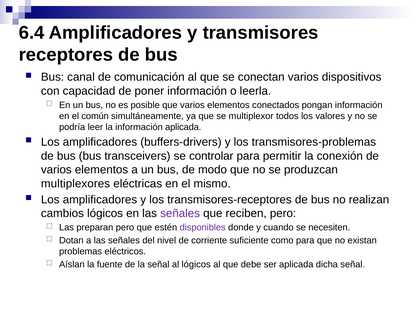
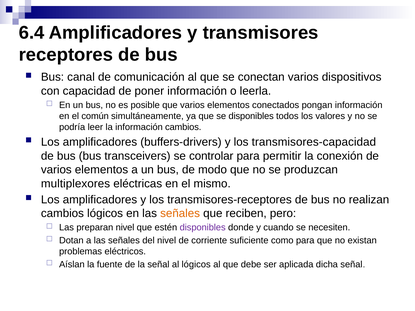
se multiplexor: multiplexor -> disponibles
información aplicada: aplicada -> cambios
transmisores-problemas: transmisores-problemas -> transmisores-capacidad
señales at (180, 214) colour: purple -> orange
preparan pero: pero -> nivel
